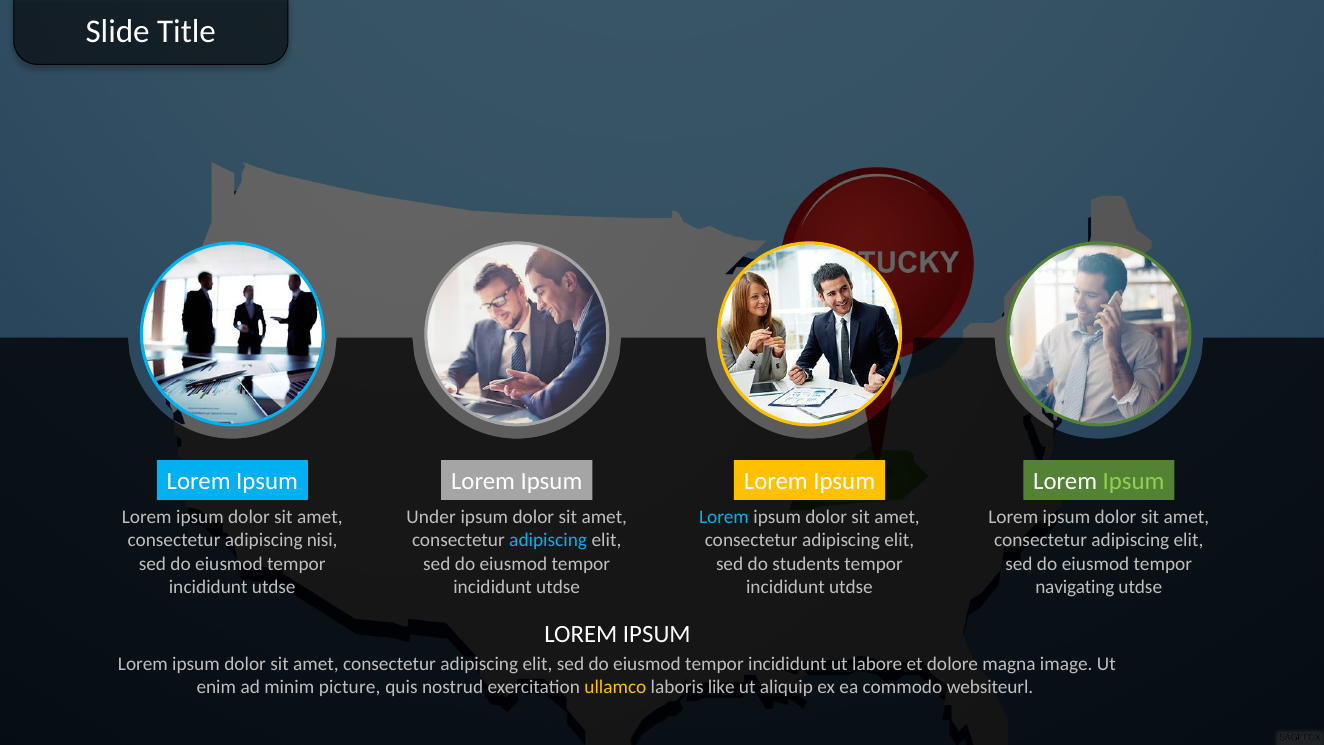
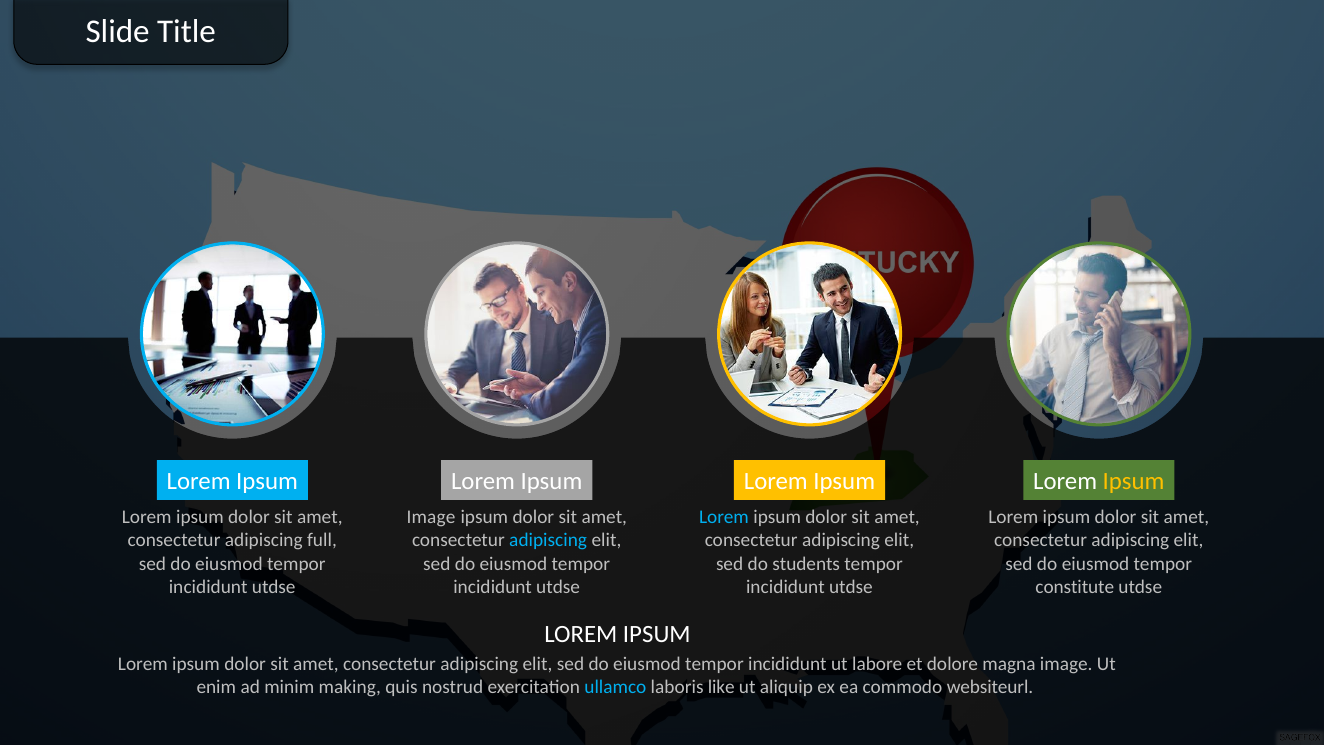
Ipsum at (1134, 482) colour: light green -> yellow
Under at (431, 517): Under -> Image
nisi: nisi -> full
navigating: navigating -> constitute
picture: picture -> making
ullamco colour: yellow -> light blue
